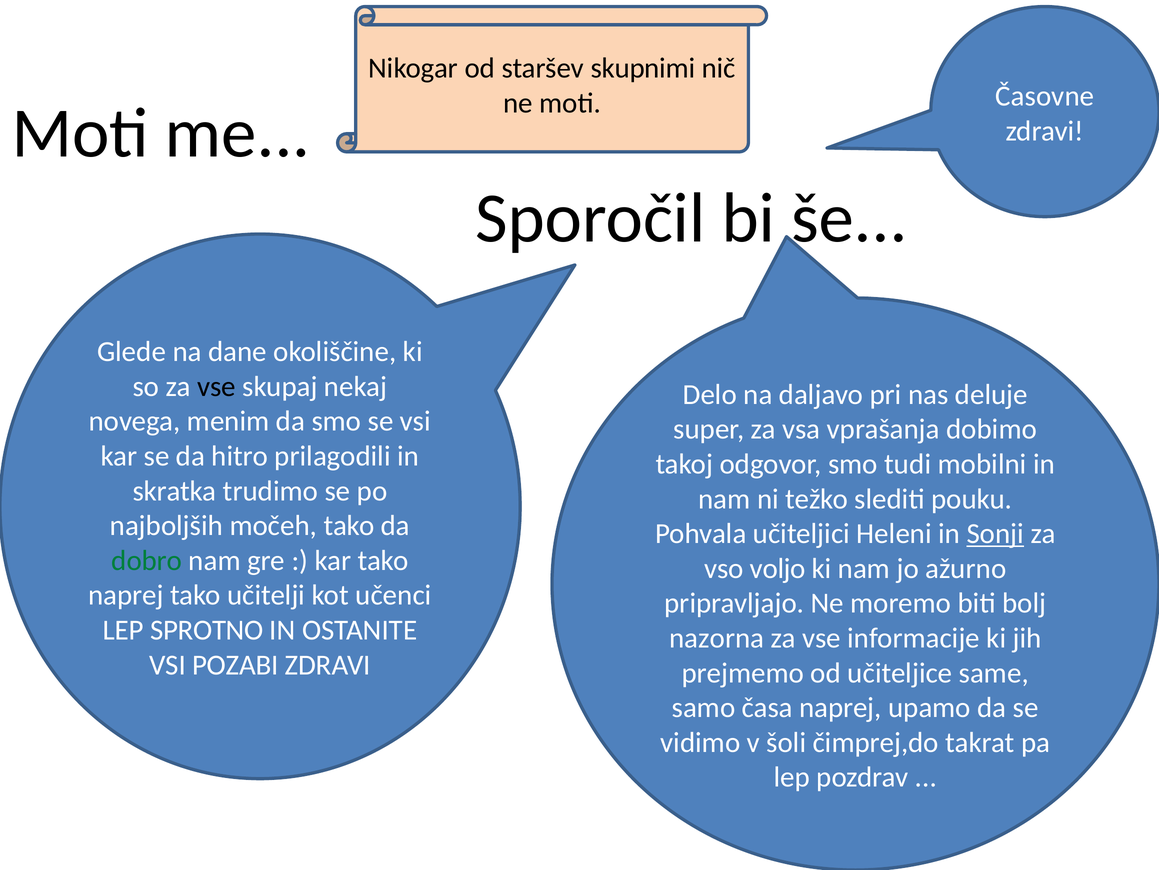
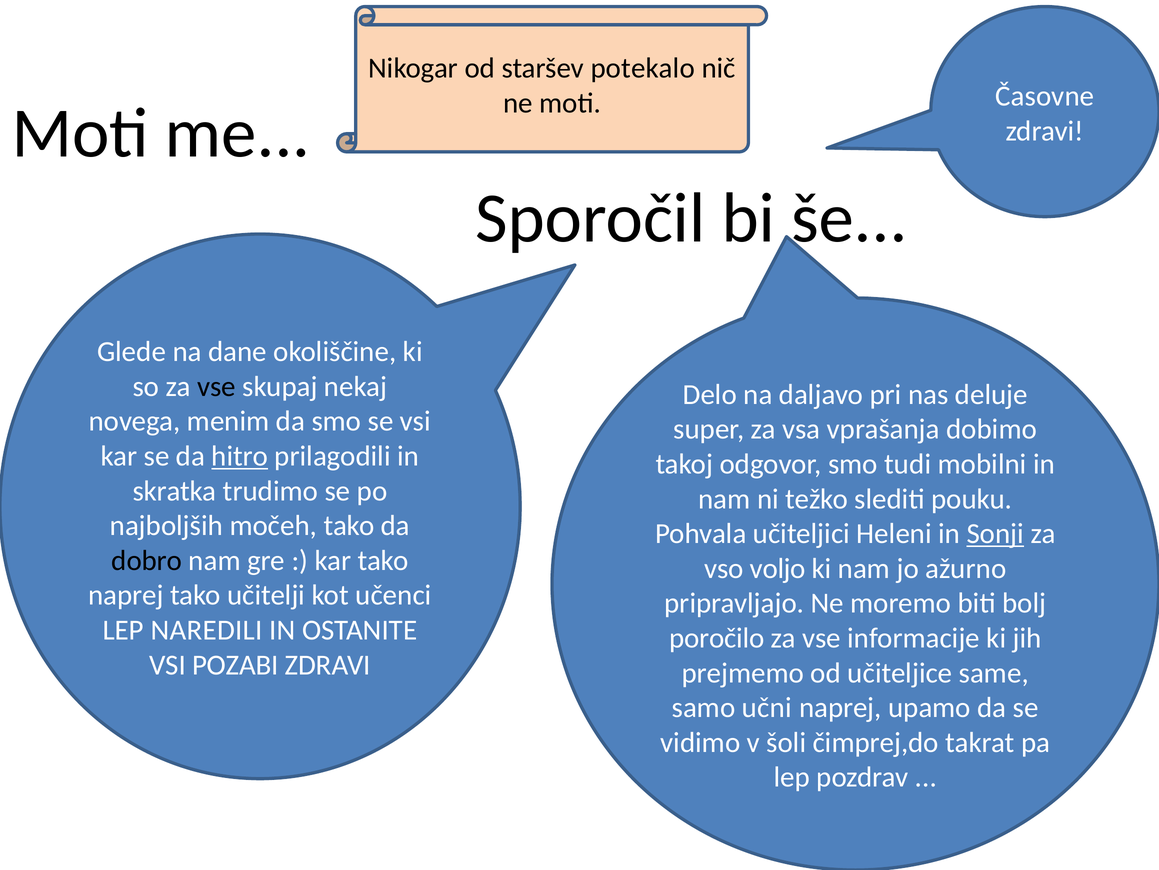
skupnimi: skupnimi -> potekalo
hitro underline: none -> present
dobro colour: green -> black
SPROTNO: SPROTNO -> NAREDILI
nazorna: nazorna -> poročilo
časa: časa -> učni
